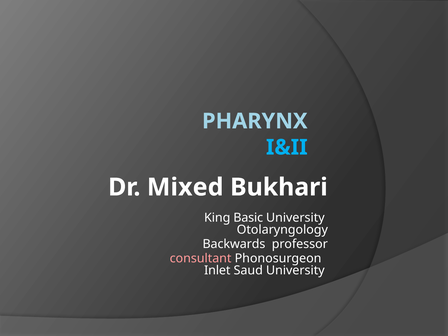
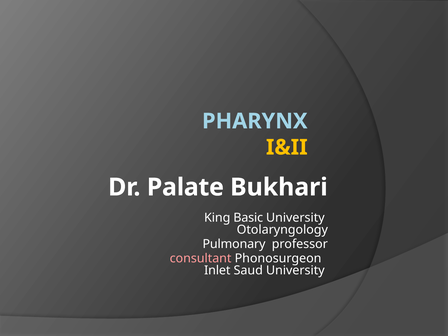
I&II colour: light blue -> yellow
Mixed: Mixed -> Palate
Backwards: Backwards -> Pulmonary
